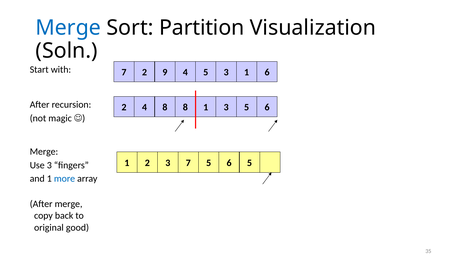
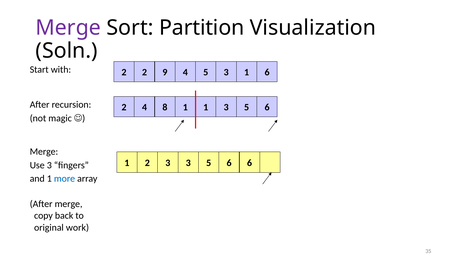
Merge at (68, 28) colour: blue -> purple
with 7: 7 -> 2
8 8: 8 -> 1
3 7: 7 -> 3
6 5: 5 -> 6
good: good -> work
